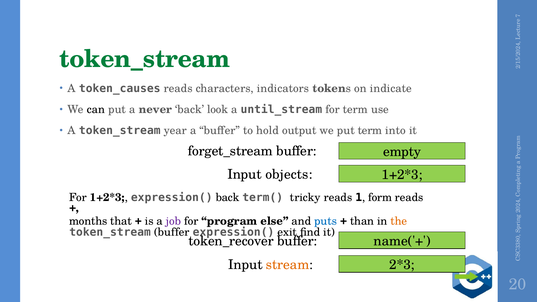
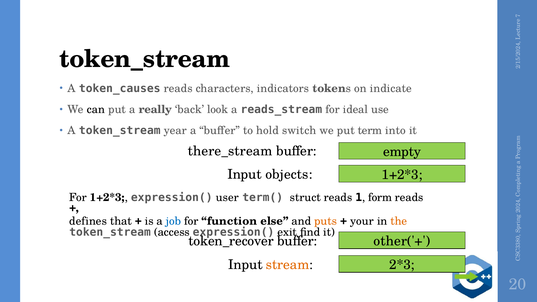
token_stream at (145, 59) colour: green -> black
never: never -> really
until_stream: until_stream -> reads_stream
for term: term -> ideal
output: output -> switch
forget_stream: forget_stream -> there_stream
expression( back: back -> user
tricky: tricky -> struct
months: months -> defines
job colour: purple -> blue
program: program -> function
puts colour: blue -> orange
than: than -> your
token_stream buffer: buffer -> access
name('+: name('+ -> other('+
